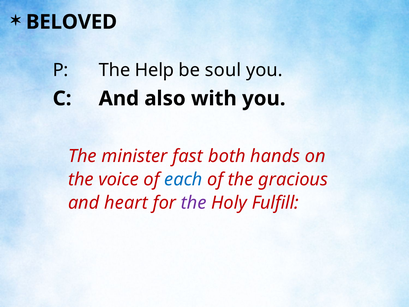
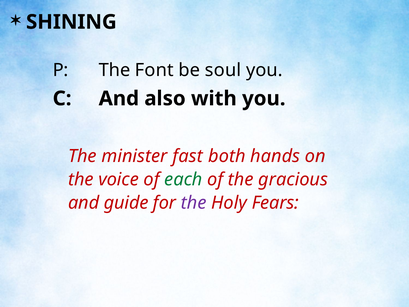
BELOVED: BELOVED -> SHINING
Help: Help -> Font
each colour: blue -> green
heart: heart -> guide
Fulfill: Fulfill -> Fears
